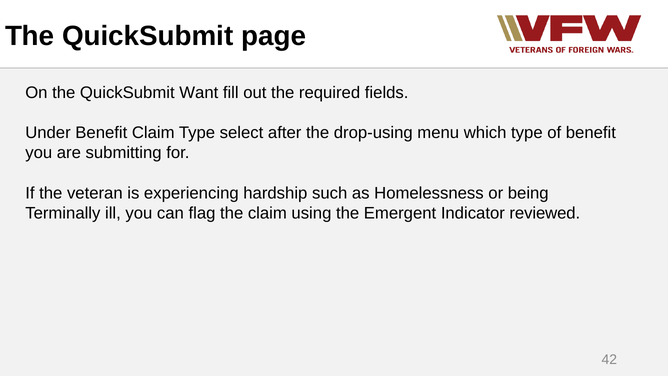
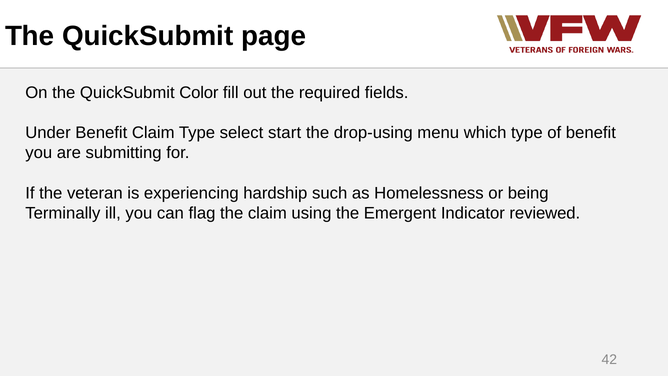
Want: Want -> Color
after: after -> start
